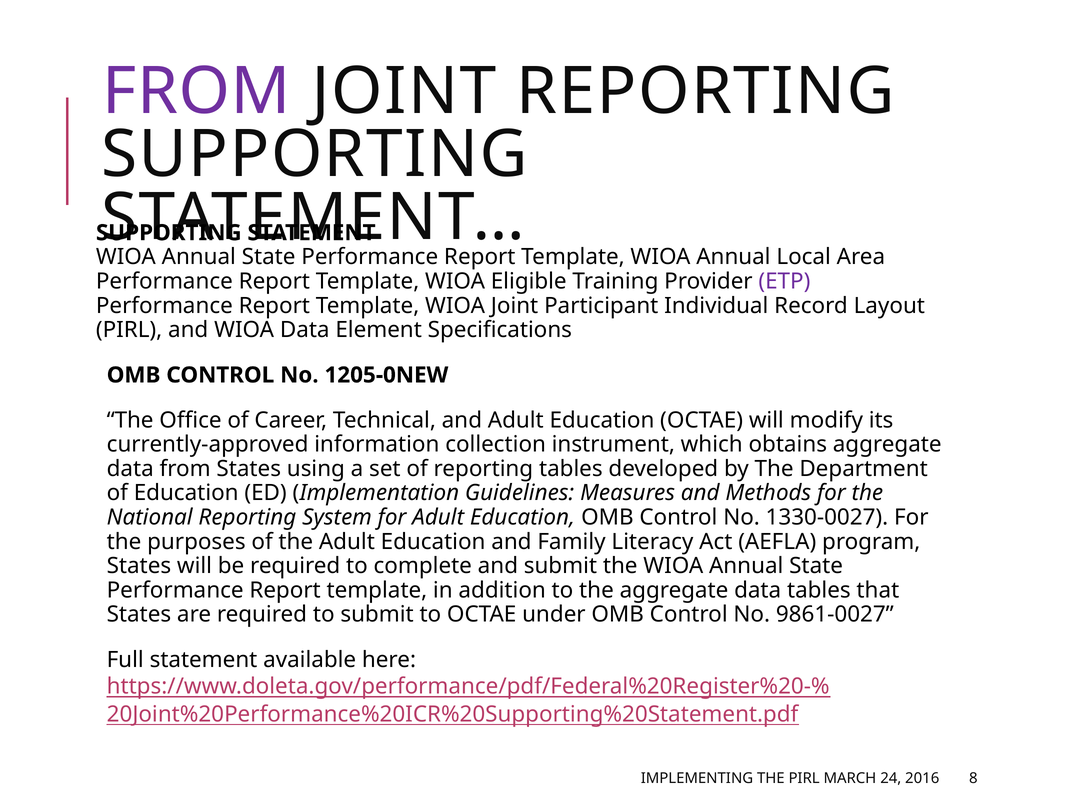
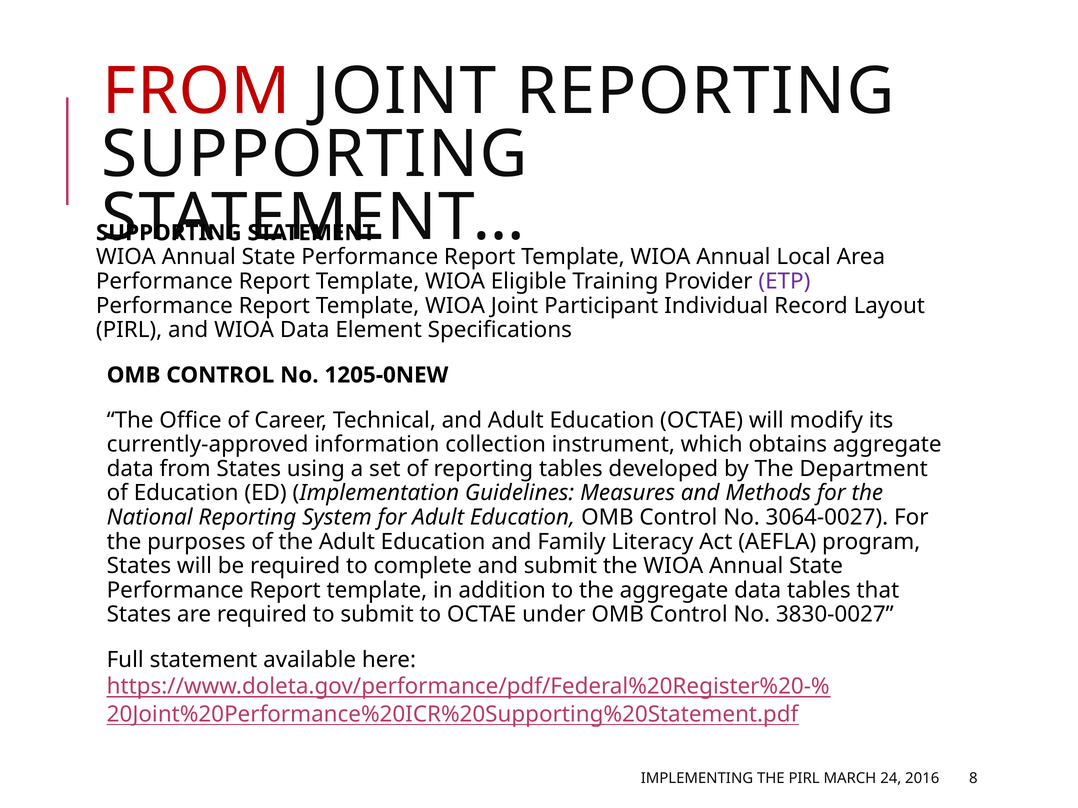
FROM at (196, 91) colour: purple -> red
1330-0027: 1330-0027 -> 3064-0027
9861-0027: 9861-0027 -> 3830-0027
